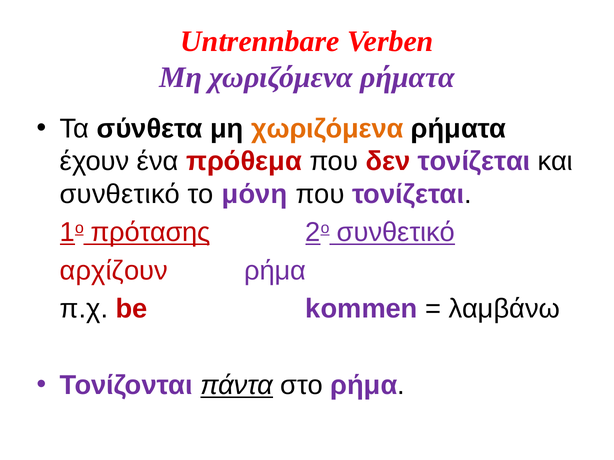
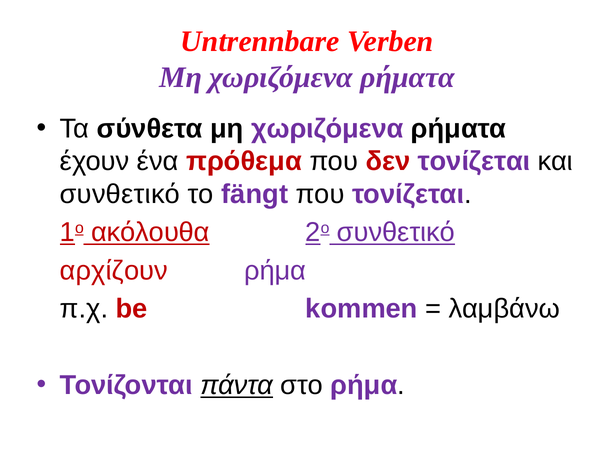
χωριζόμενα at (327, 129) colour: orange -> purple
μόνη: μόνη -> fängt
πρότασης: πρότασης -> ακόλουθα
